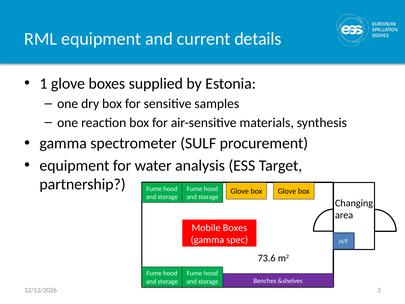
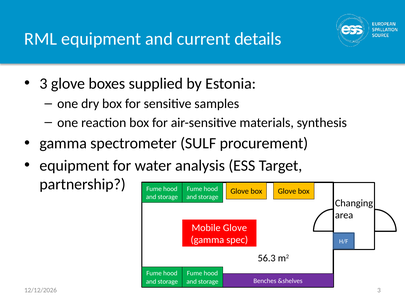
1 at (43, 83): 1 -> 3
Mobile Boxes: Boxes -> Glove
73.6: 73.6 -> 56.3
